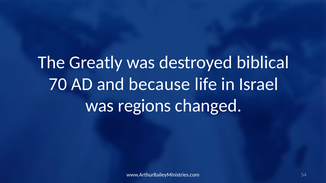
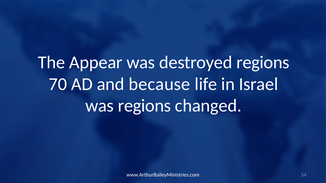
Greatly: Greatly -> Appear
destroyed biblical: biblical -> regions
